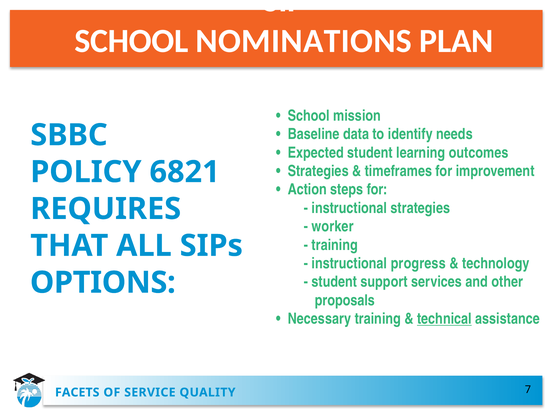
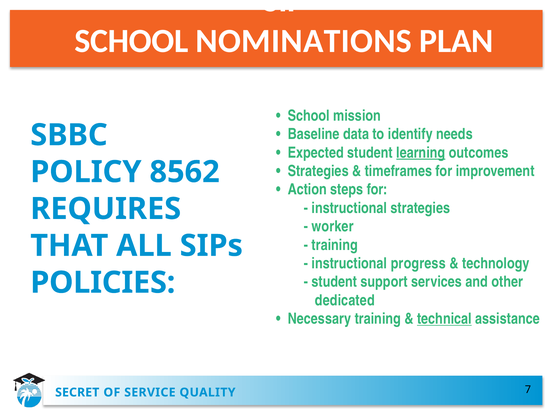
learning underline: none -> present
6821: 6821 -> 8562
OPTIONS: OPTIONS -> POLICIES
proposals: proposals -> dedicated
FACETS: FACETS -> SECRET
